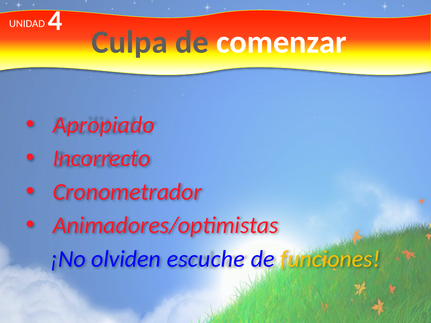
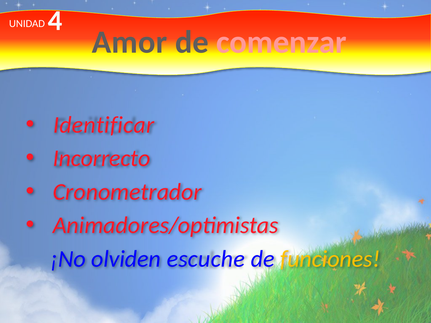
Culpa: Culpa -> Amor
comenzar colour: white -> pink
Apropiado: Apropiado -> Identificar
